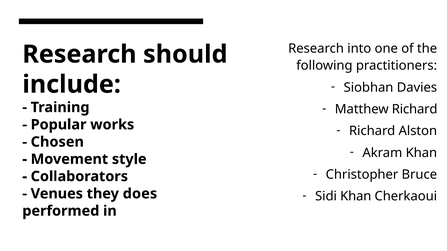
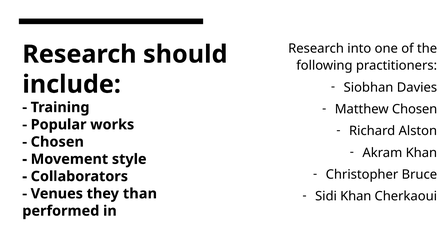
Matthew Richard: Richard -> Chosen
does: does -> than
